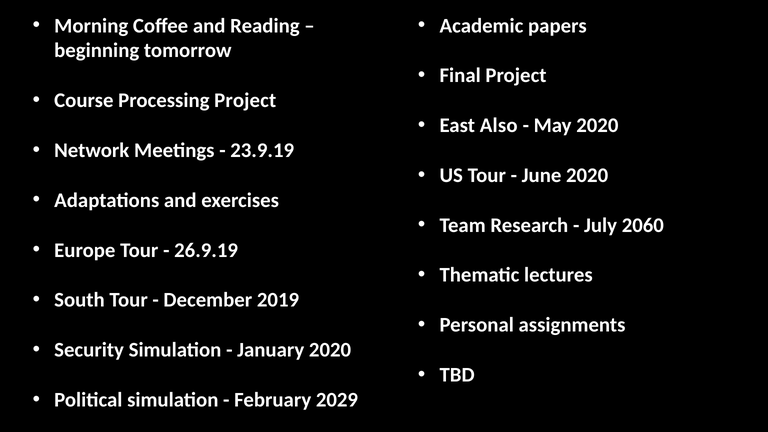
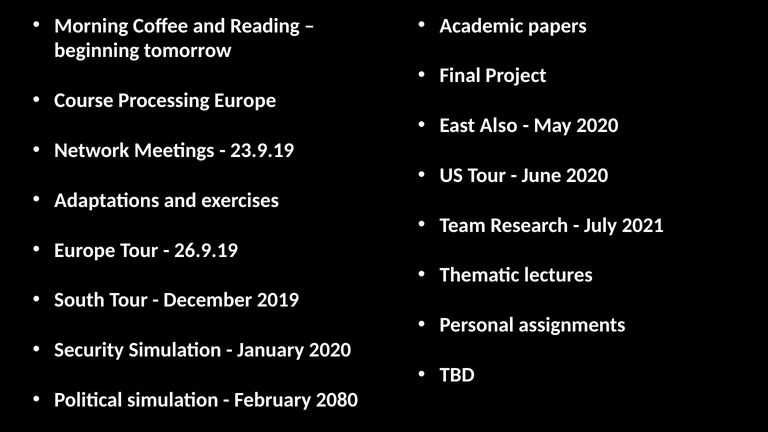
Processing Project: Project -> Europe
2060: 2060 -> 2021
2029: 2029 -> 2080
